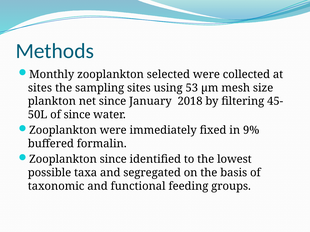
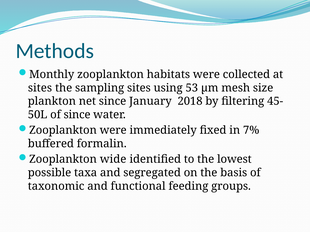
selected: selected -> habitats
9%: 9% -> 7%
Zooplankton since: since -> wide
